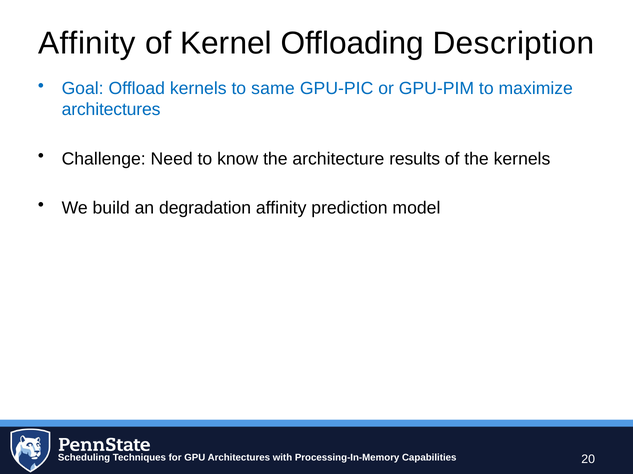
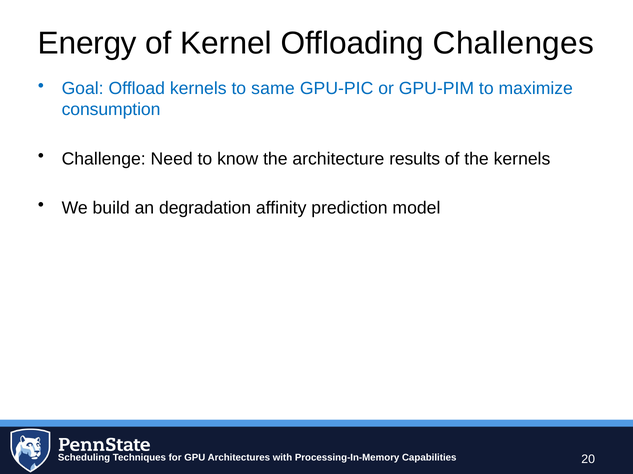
Affinity at (87, 43): Affinity -> Energy
Description: Description -> Challenges
architectures at (111, 110): architectures -> consumption
